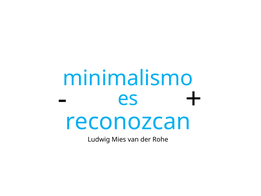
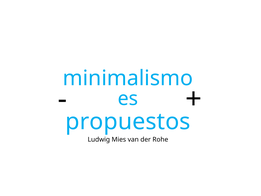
reconozcan: reconozcan -> propuestos
